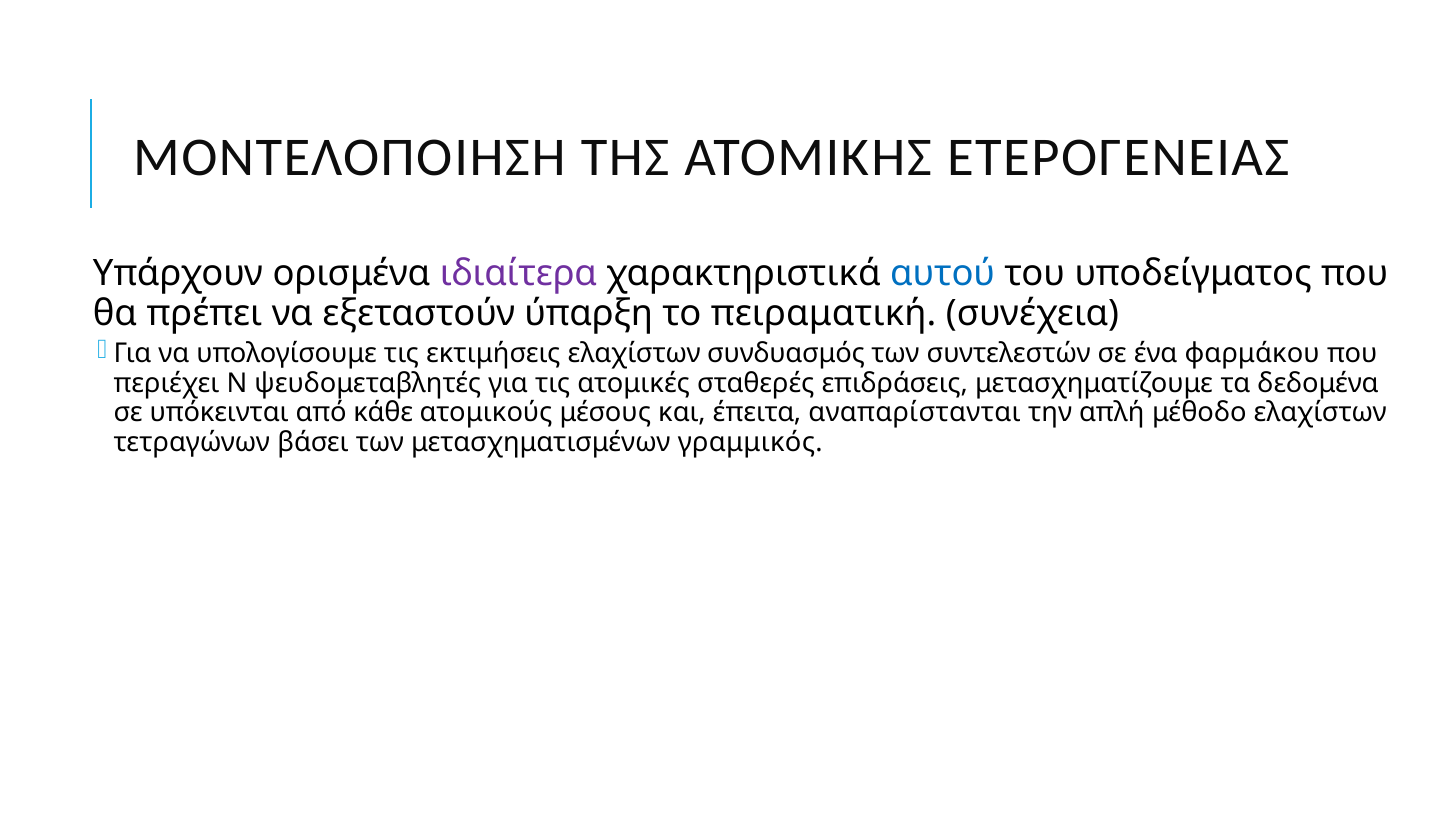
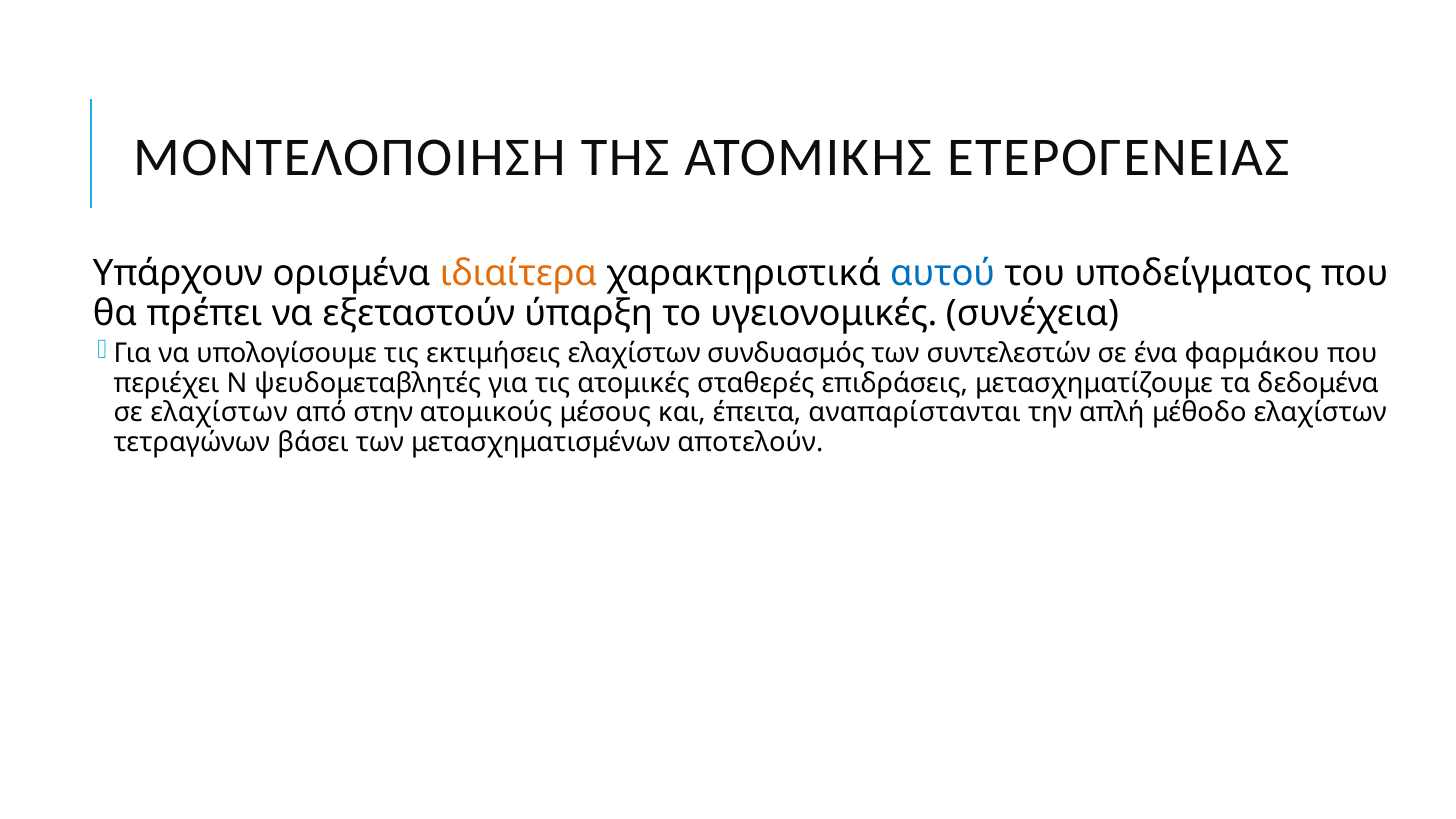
ιδιαίτερα colour: purple -> orange
πειραματική: πειραματική -> υγειονομικές
σε υπόκεινται: υπόκεινται -> ελαχίστων
κάθε: κάθε -> στην
γραμμικός: γραμμικός -> αποτελούν
